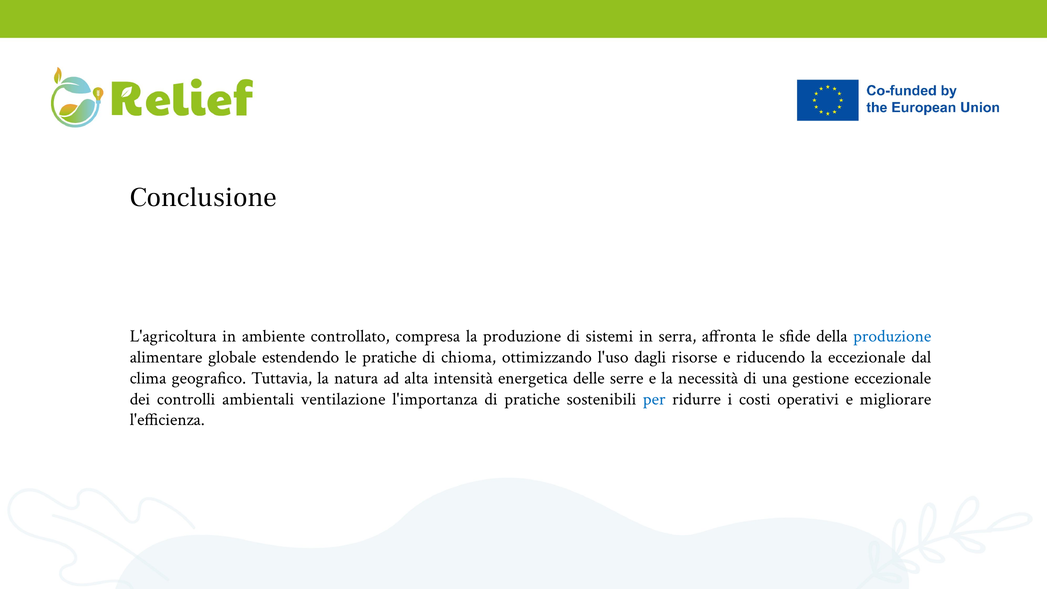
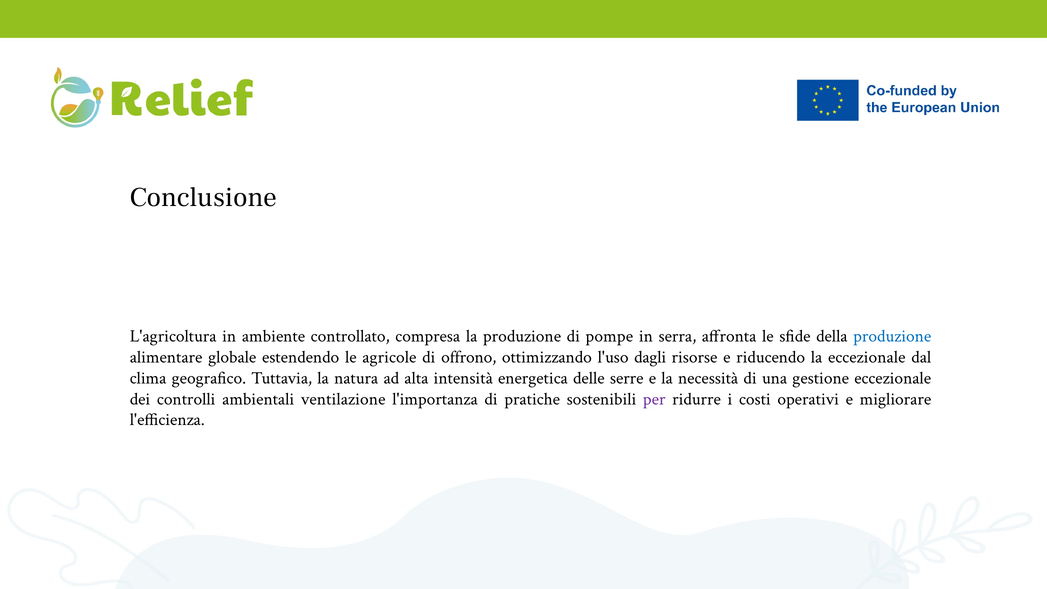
sistemi: sistemi -> pompe
le pratiche: pratiche -> agricole
chioma: chioma -> offrono
per colour: blue -> purple
